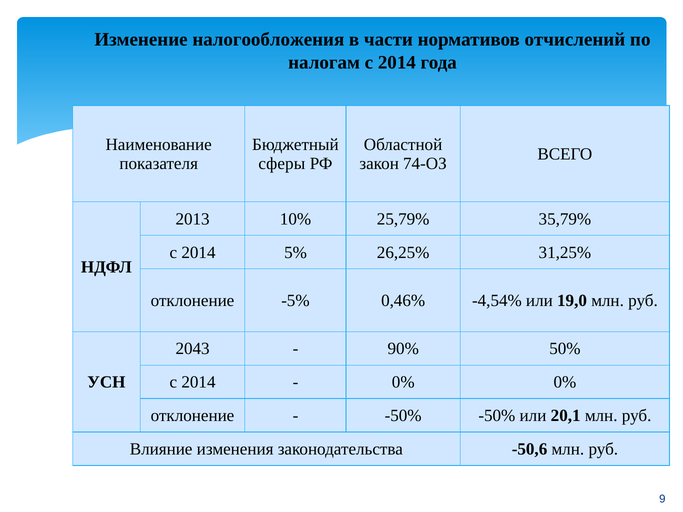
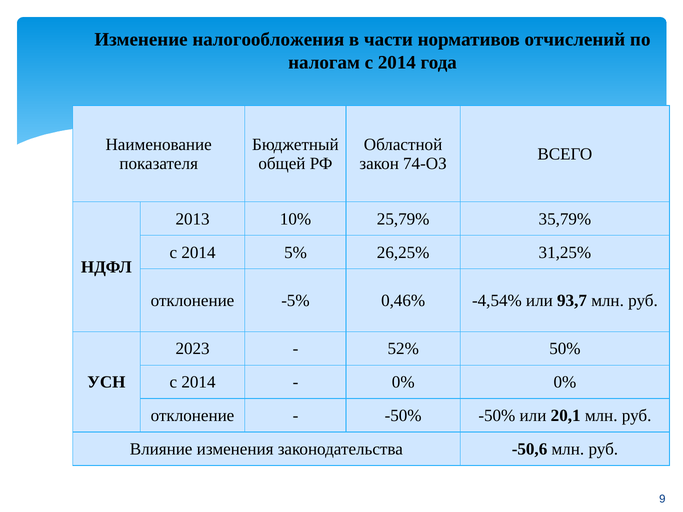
сферы: сферы -> общей
19,0: 19,0 -> 93,7
2043: 2043 -> 2023
90%: 90% -> 52%
